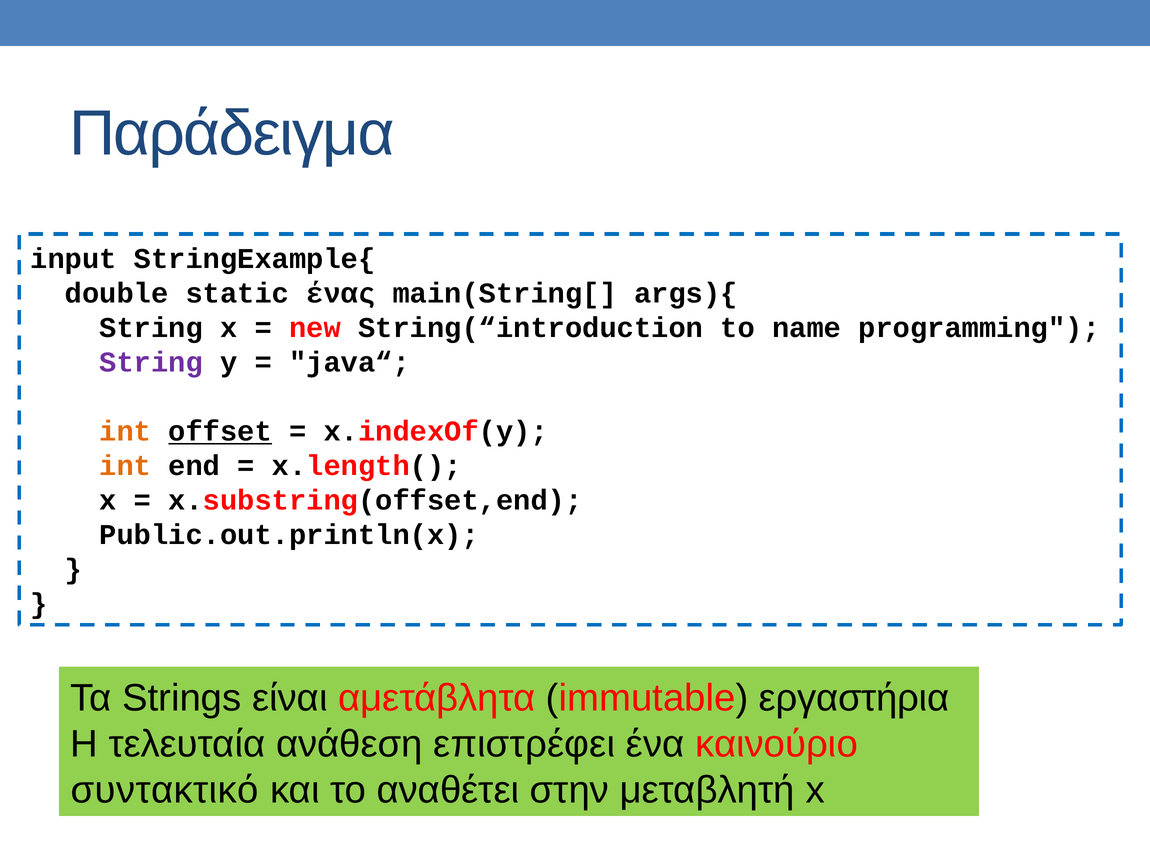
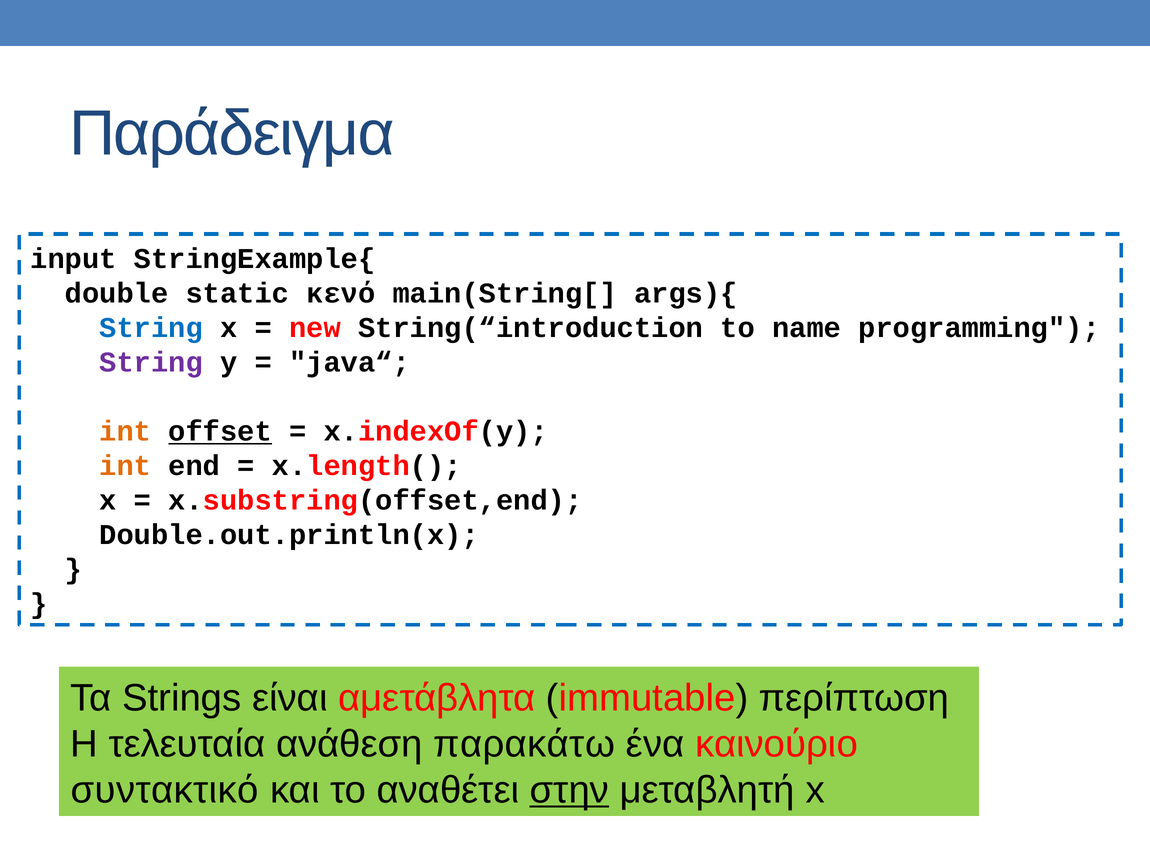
ένας: ένας -> κενό
String at (151, 328) colour: black -> blue
Public.out.println(x: Public.out.println(x -> Double.out.println(x
εργαστήρια: εργαστήρια -> περίπτωση
επιστρέφει: επιστρέφει -> παρακάτω
στην underline: none -> present
